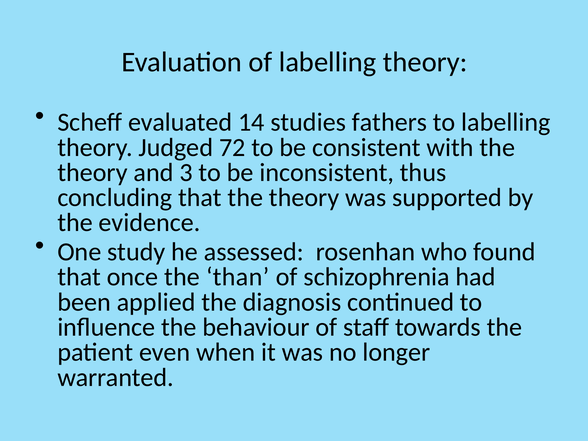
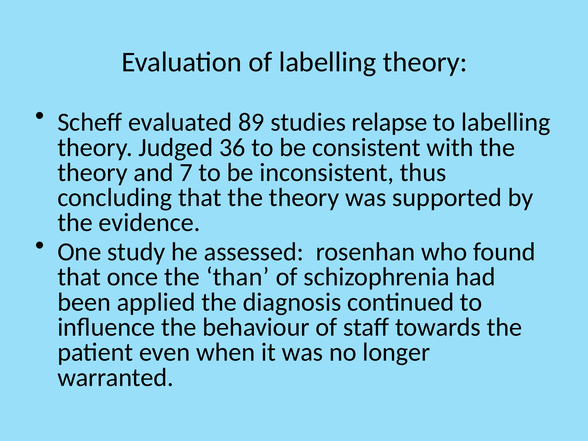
14: 14 -> 89
fathers: fathers -> relapse
72: 72 -> 36
3: 3 -> 7
